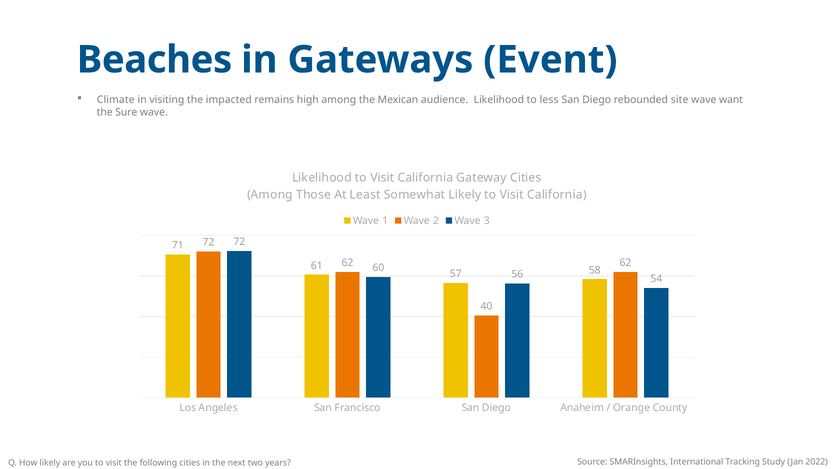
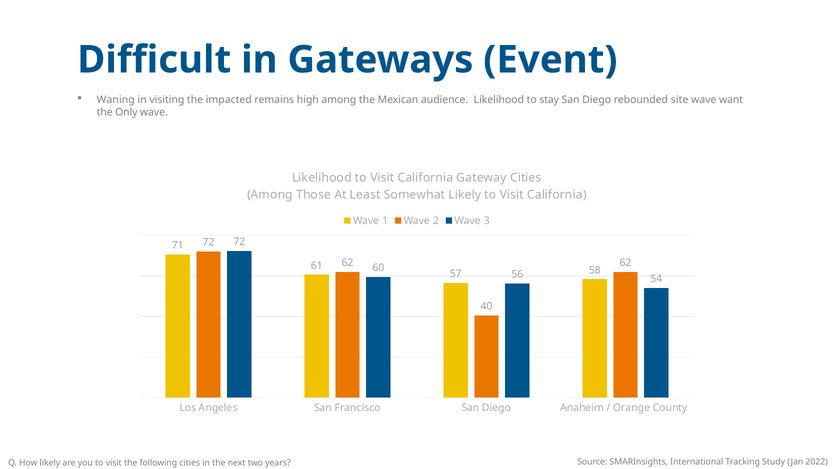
Beaches: Beaches -> Difficult
Climate: Climate -> Waning
less: less -> stay
Sure: Sure -> Only
